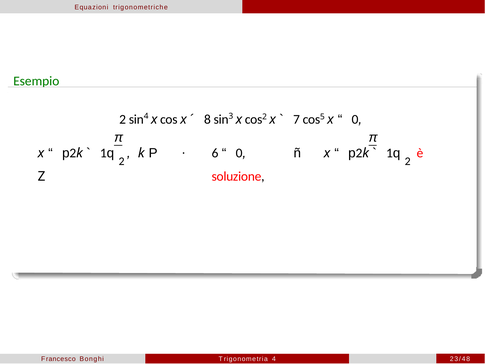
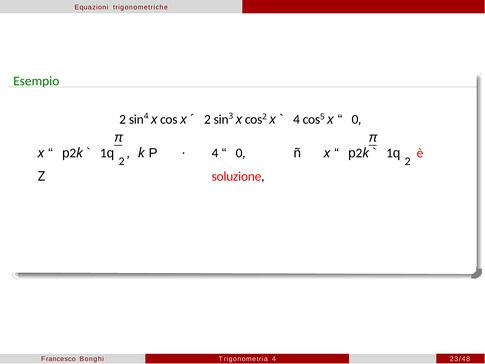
8 at (207, 120): 8 -> 2
7 at (296, 120): 7 -> 4
6 at (215, 153): 6 -> 4
